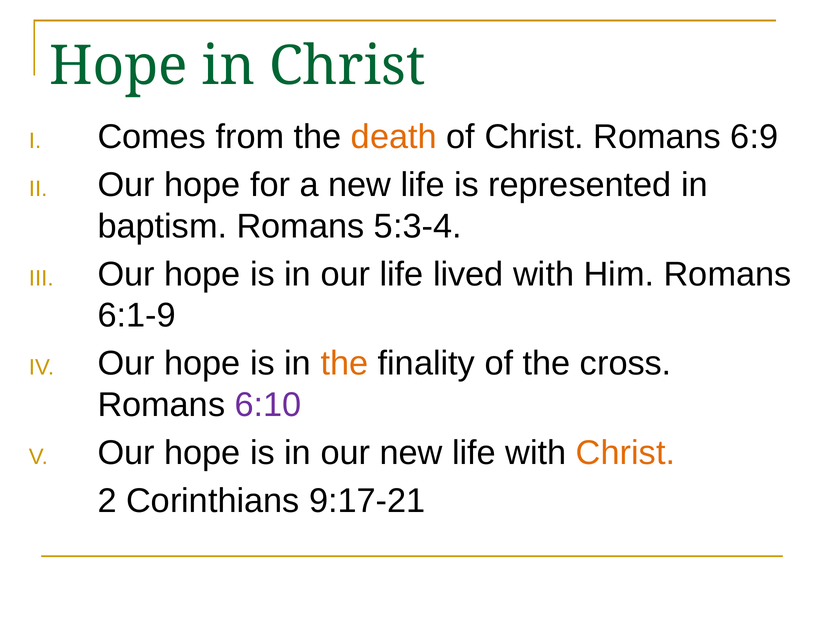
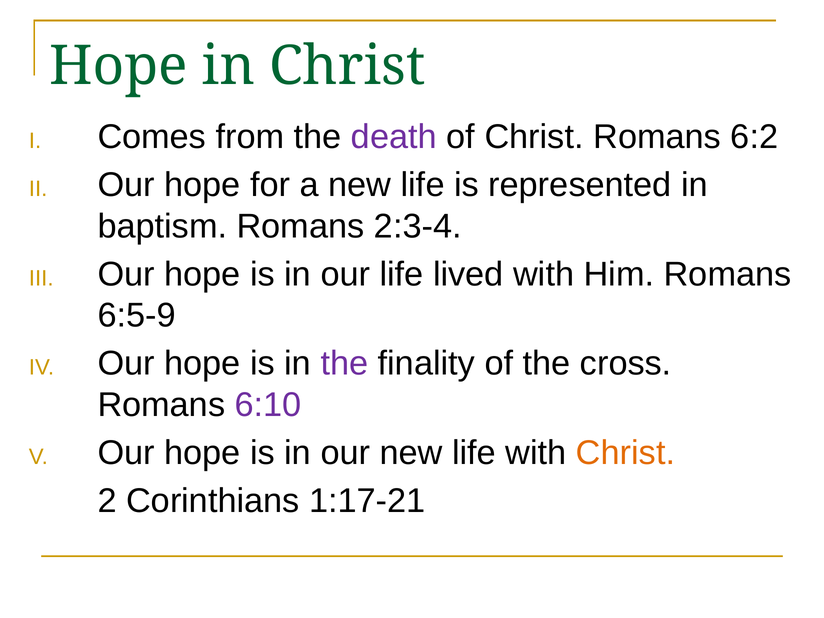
death colour: orange -> purple
6:9: 6:9 -> 6:2
5:3-4: 5:3-4 -> 2:3-4
6:1-9: 6:1-9 -> 6:5-9
the at (344, 364) colour: orange -> purple
9:17-21: 9:17-21 -> 1:17-21
